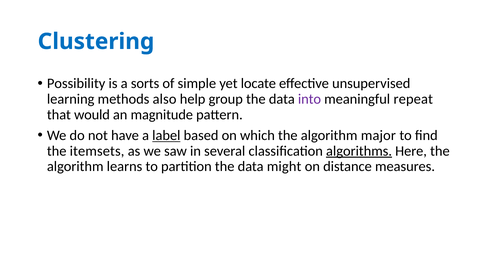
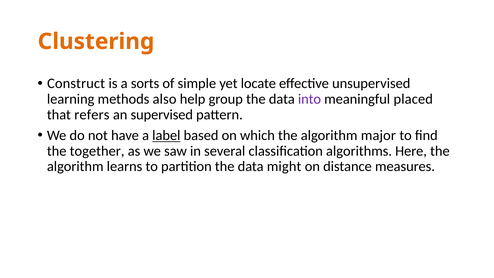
Clustering colour: blue -> orange
Possibility: Possibility -> Construct
repeat: repeat -> placed
would: would -> refers
magnitude: magnitude -> supervised
itemsets: itemsets -> together
algorithms underline: present -> none
